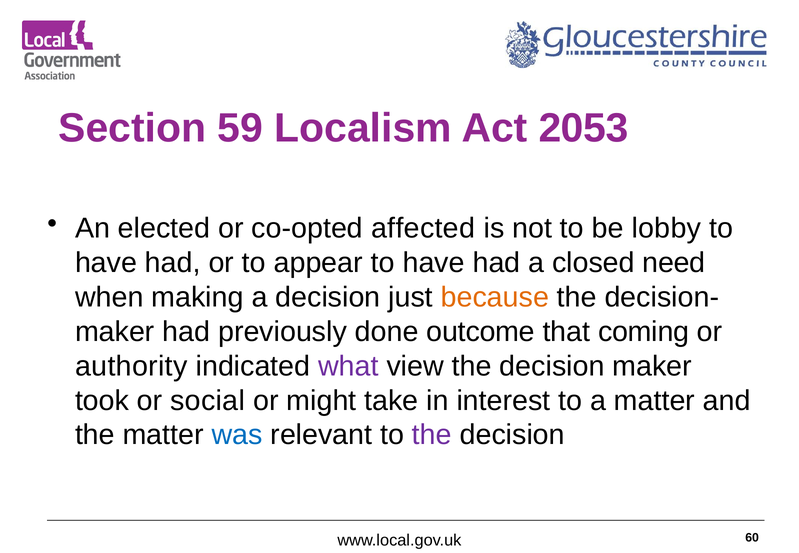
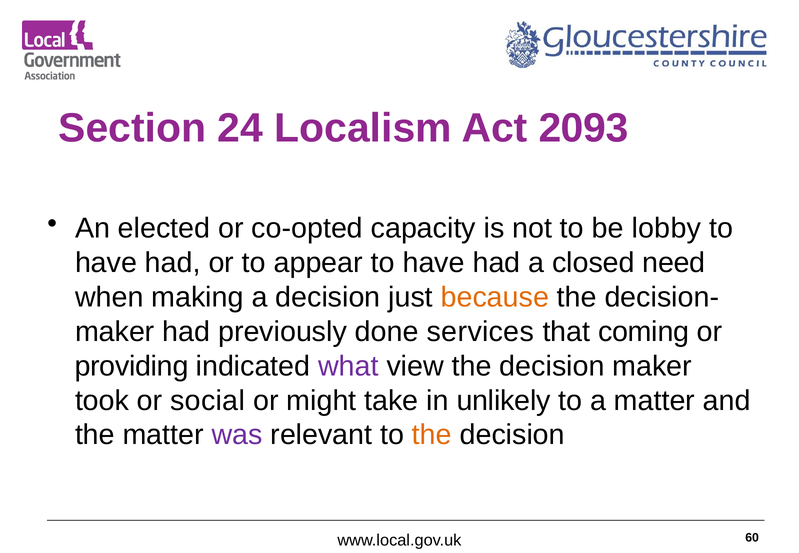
59: 59 -> 24
2053: 2053 -> 2093
affected: affected -> capacity
outcome: outcome -> services
authority: authority -> providing
interest: interest -> unlikely
was colour: blue -> purple
the at (432, 435) colour: purple -> orange
